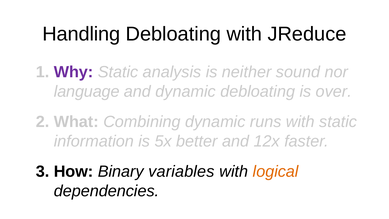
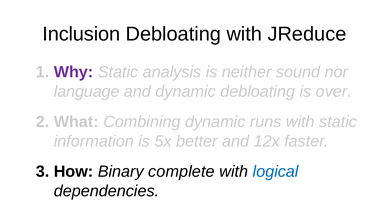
Handling: Handling -> Inclusion
variables: variables -> complete
logical colour: orange -> blue
